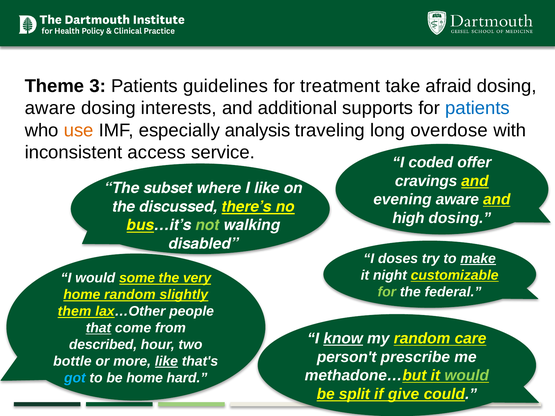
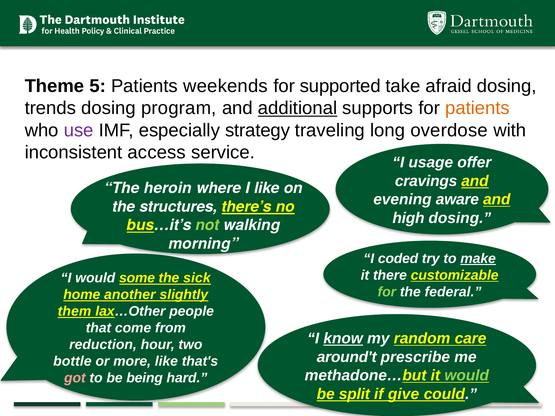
3: 3 -> 5
guidelines: guidelines -> weekends
treatment: treatment -> supported
aware at (50, 108): aware -> trends
interests: interests -> program
additional underline: none -> present
patients at (478, 108) colour: blue -> orange
use colour: orange -> purple
analysis: analysis -> strategy
coded: coded -> usage
subset: subset -> heroin
discussed: discussed -> structures
disabled: disabled -> morning
doses: doses -> coded
night: night -> there
very: very -> sick
home random: random -> another
that underline: present -> none
described: described -> reduction
person't: person't -> around't
like at (166, 362) underline: present -> none
got colour: light blue -> pink
be home: home -> being
